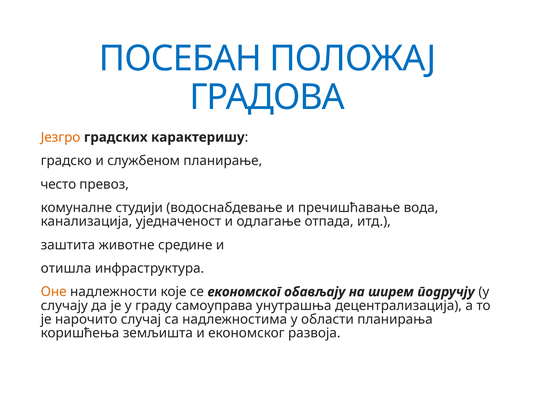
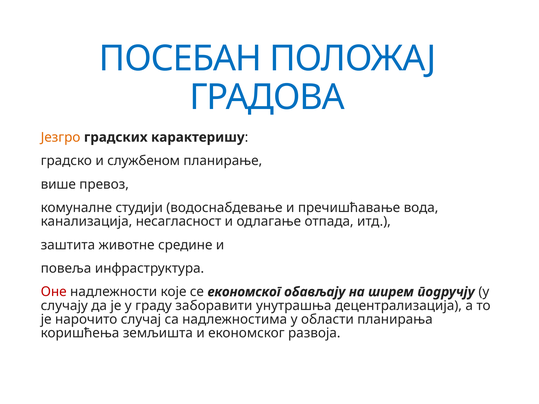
често: често -> више
уједначеност: уједначеност -> несагласност
отишла: отишла -> повеља
Оне colour: orange -> red
самоуправа: самоуправа -> заборавити
